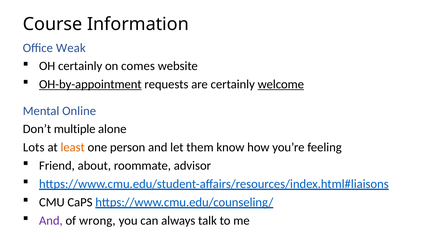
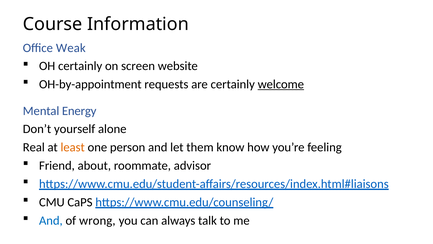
comes: comes -> screen
OH-by-appointment underline: present -> none
Online: Online -> Energy
multiple: multiple -> yourself
Lots: Lots -> Real
And at (51, 220) colour: purple -> blue
